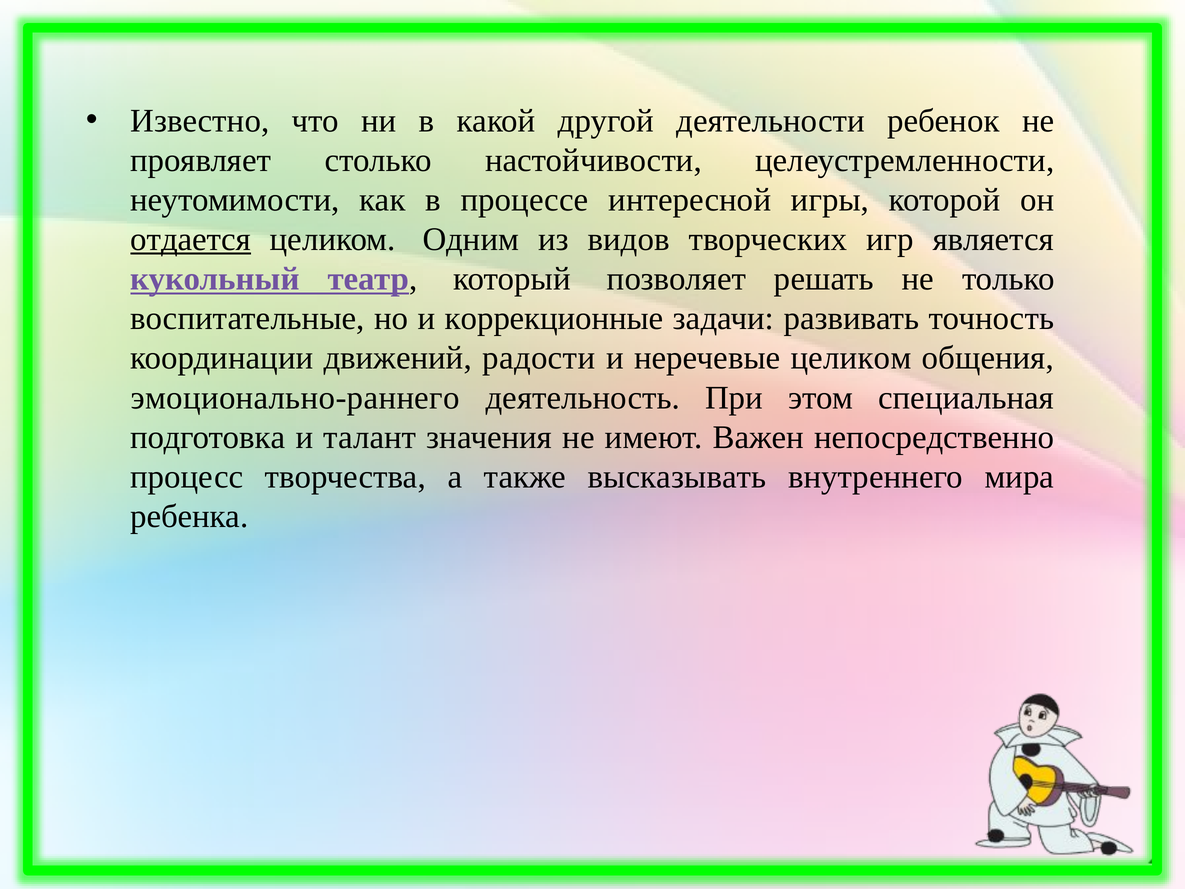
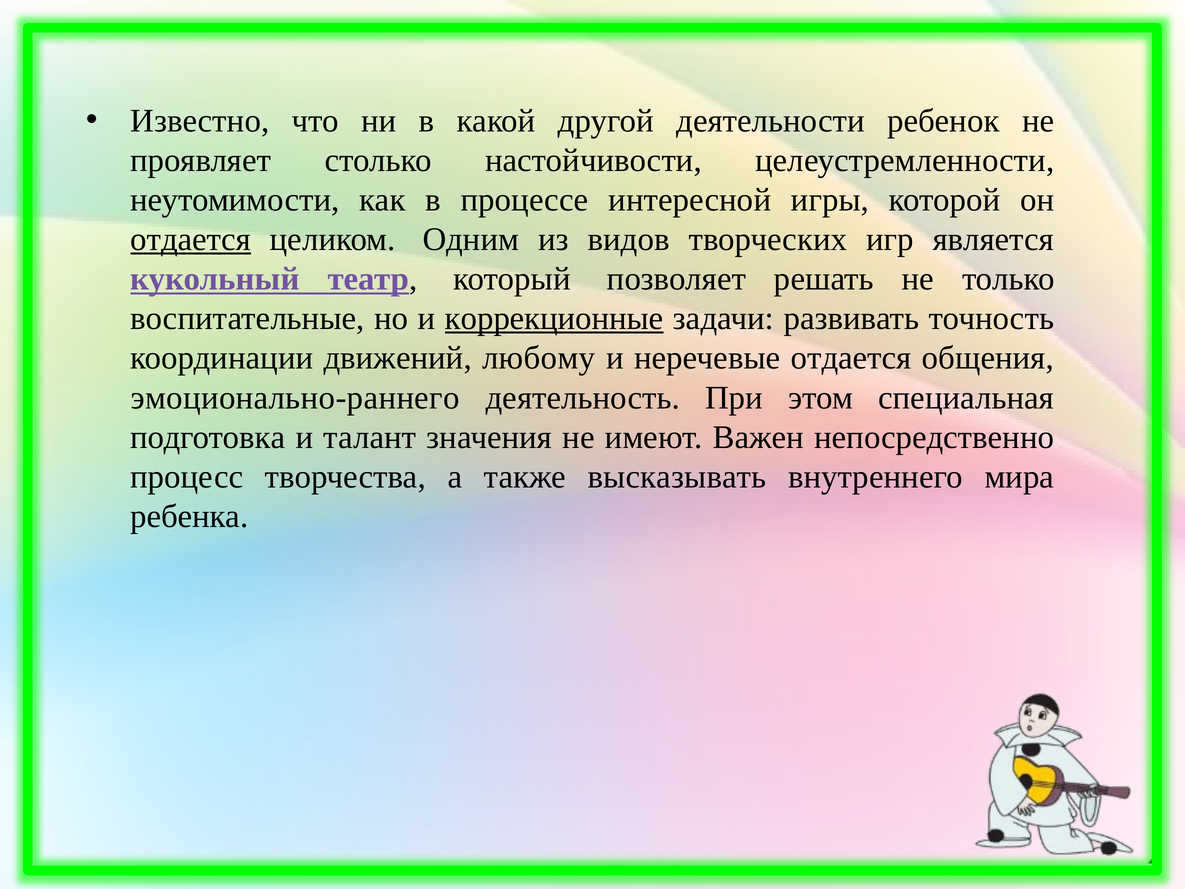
коррекционные underline: none -> present
радости: радости -> любому
неречевые целиком: целиком -> отдается
